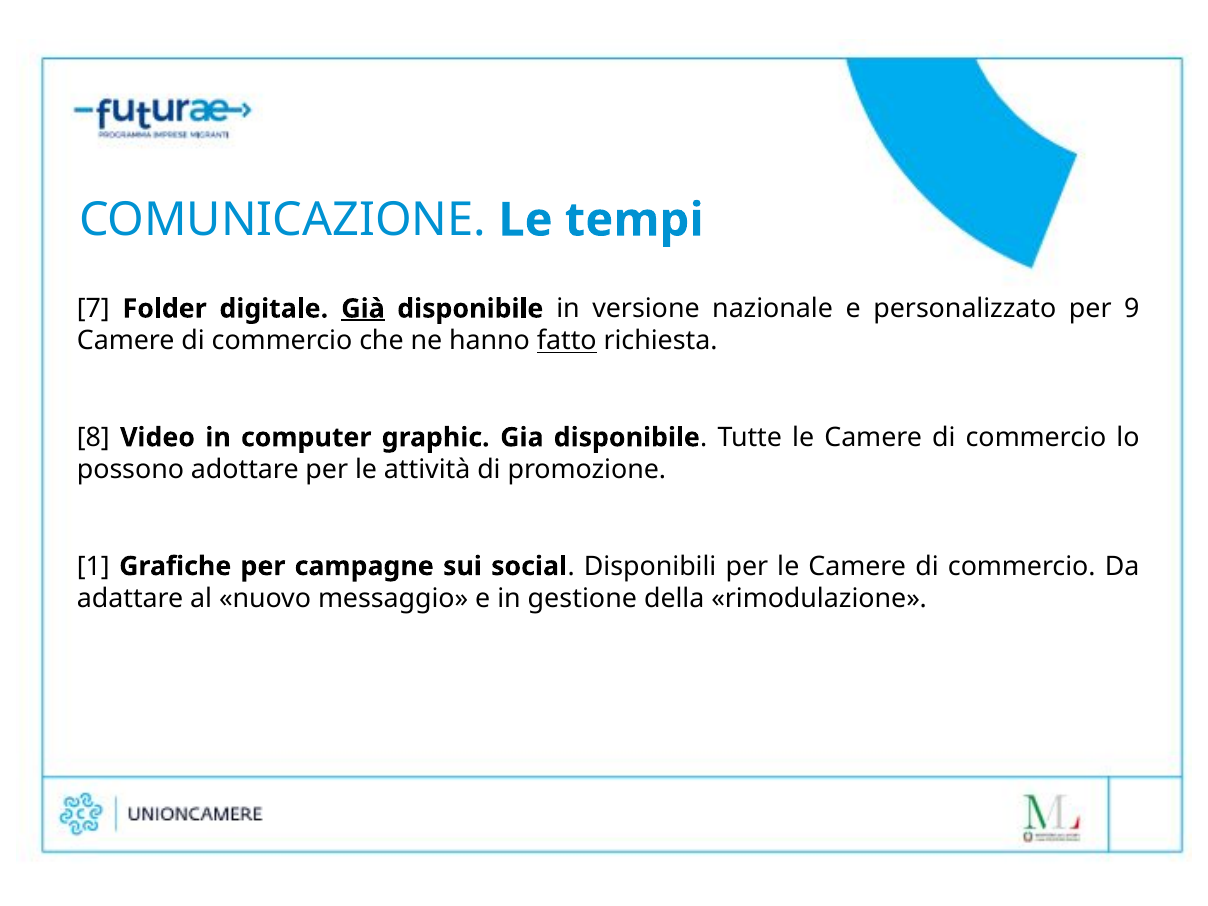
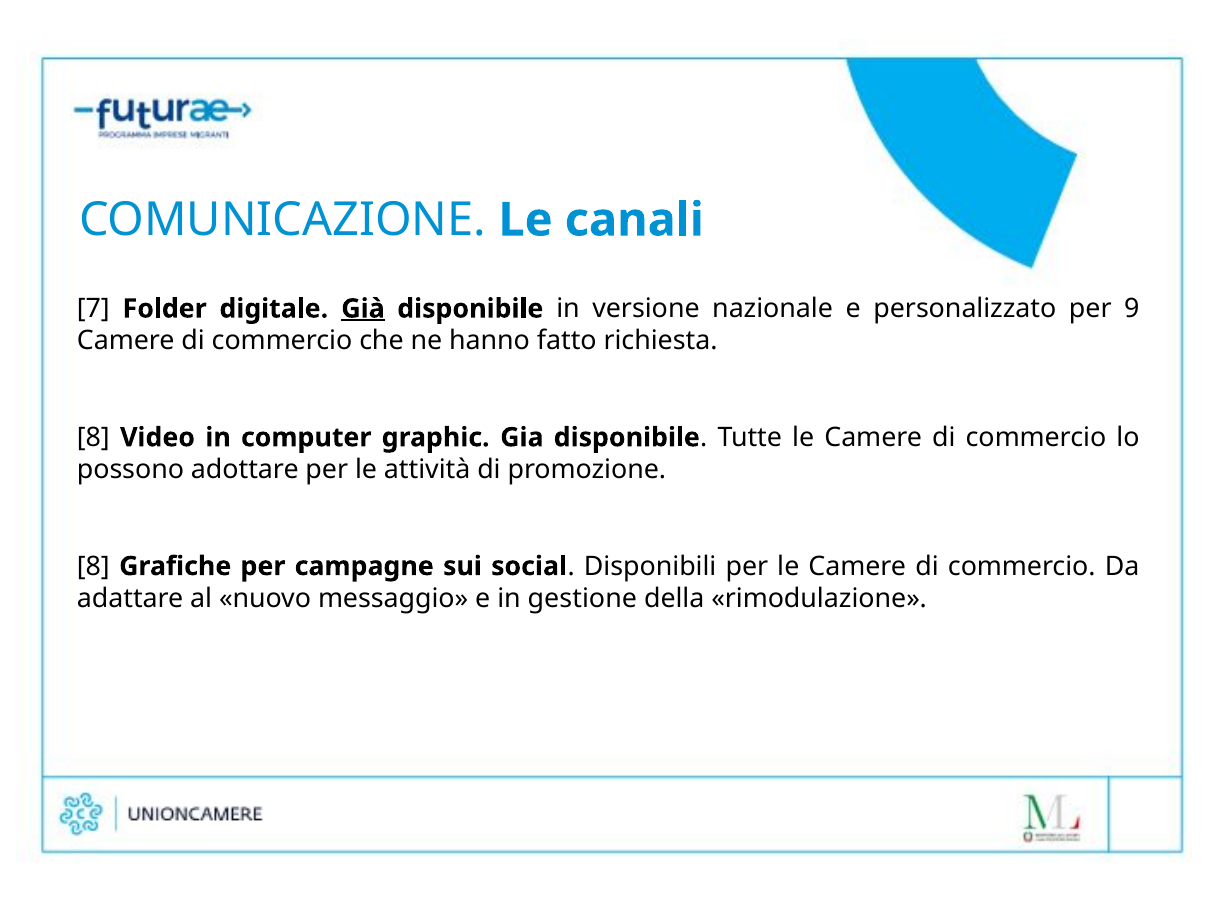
tempi: tempi -> canali
fatto underline: present -> none
1 at (93, 566): 1 -> 8
